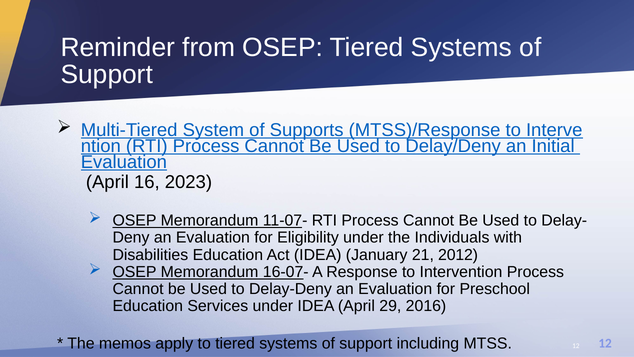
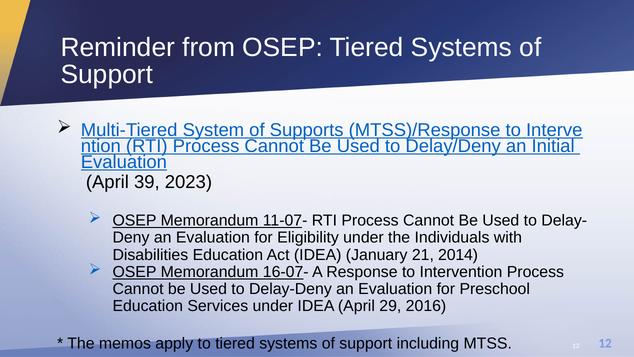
16: 16 -> 39
2012: 2012 -> 2014
